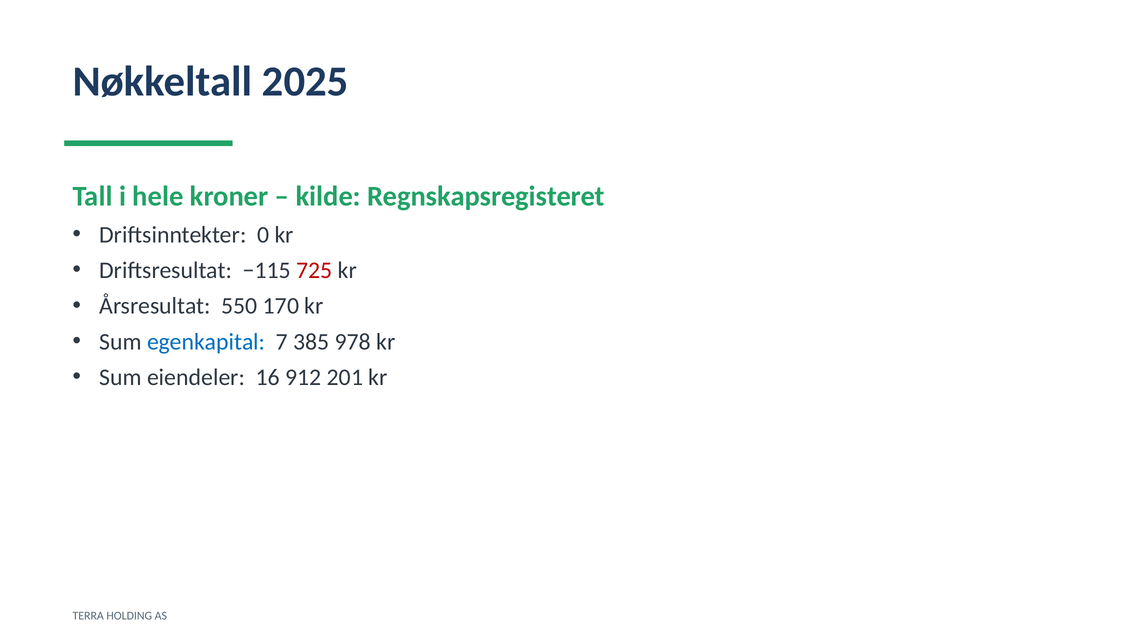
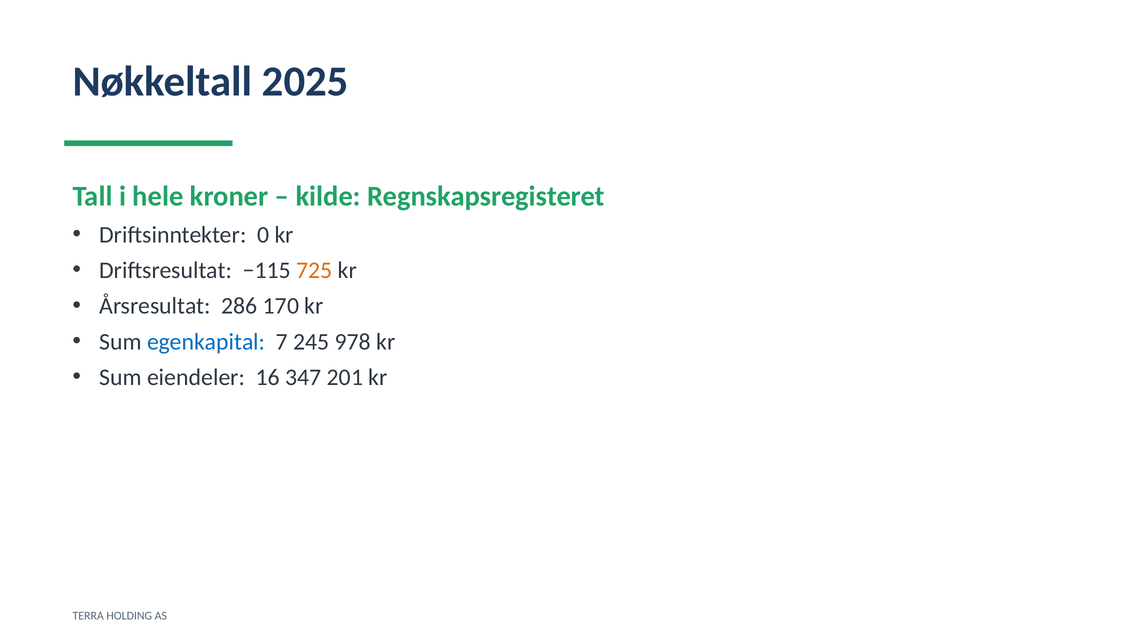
725 colour: red -> orange
550: 550 -> 286
385: 385 -> 245
912: 912 -> 347
